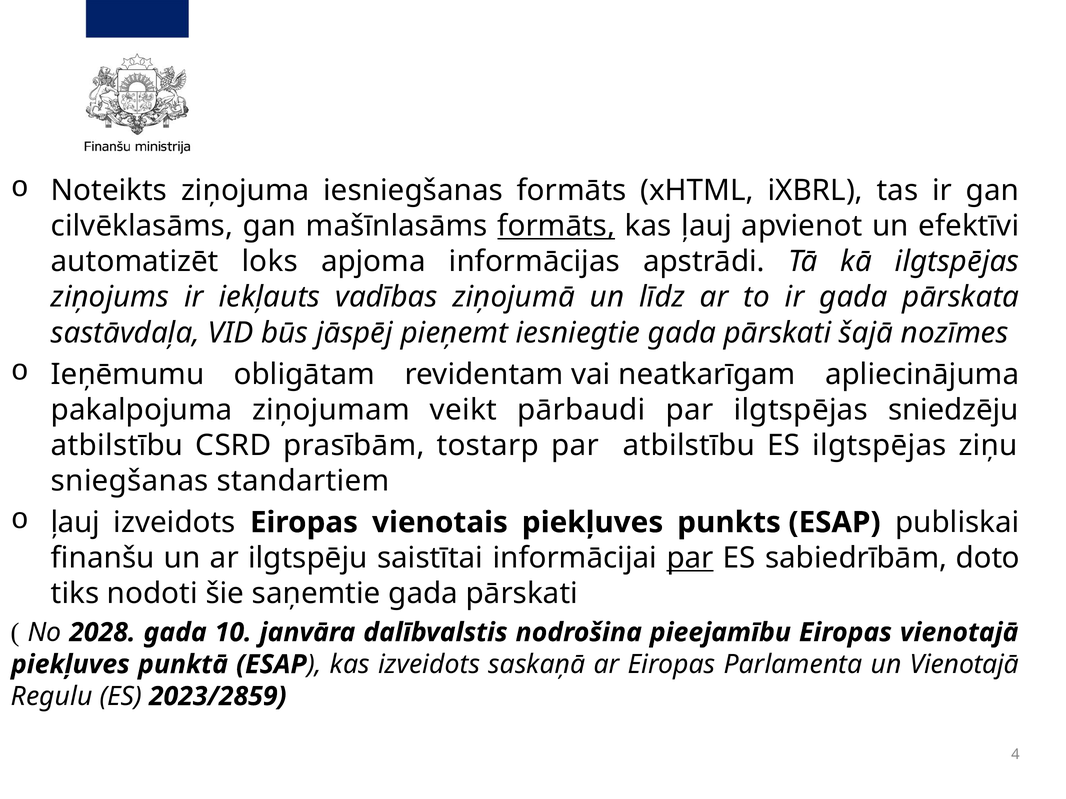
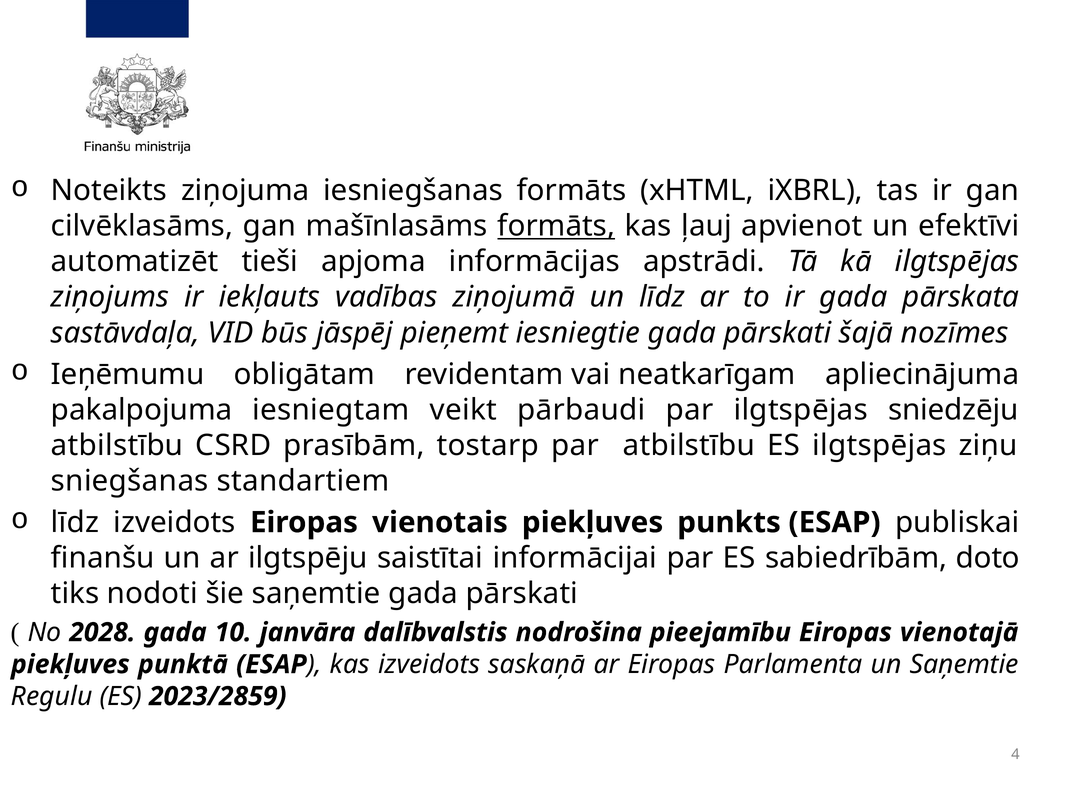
loks: loks -> tieši
ziņojumam: ziņojumam -> iesniegtam
ļauj at (75, 523): ļauj -> līdz
par at (690, 558) underline: present -> none
un Vienotajā: Vienotajā -> Saņemtie
